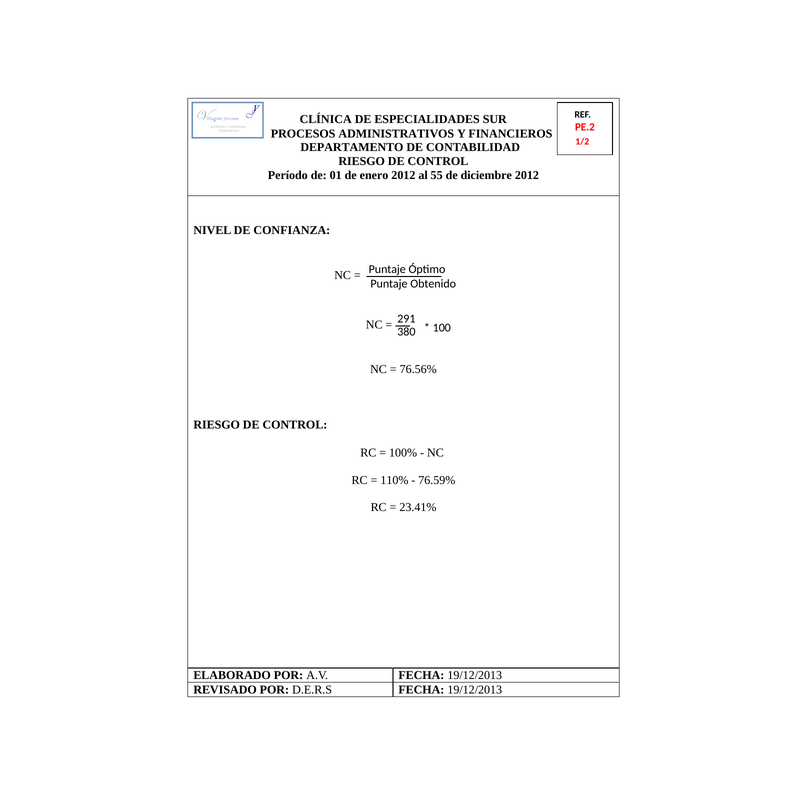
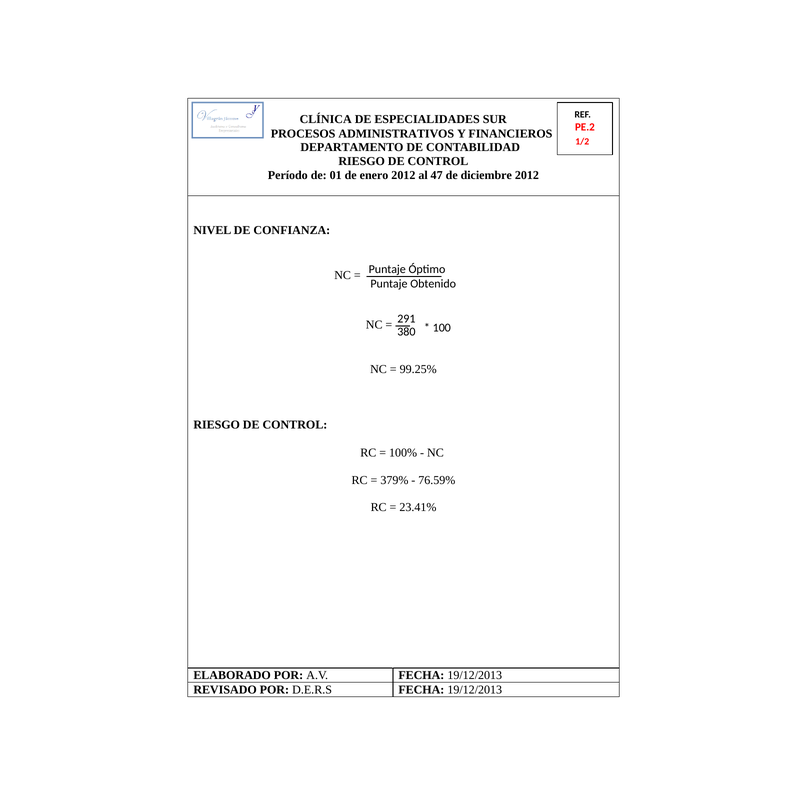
55: 55 -> 47
76.56%: 76.56% -> 99.25%
110%: 110% -> 379%
